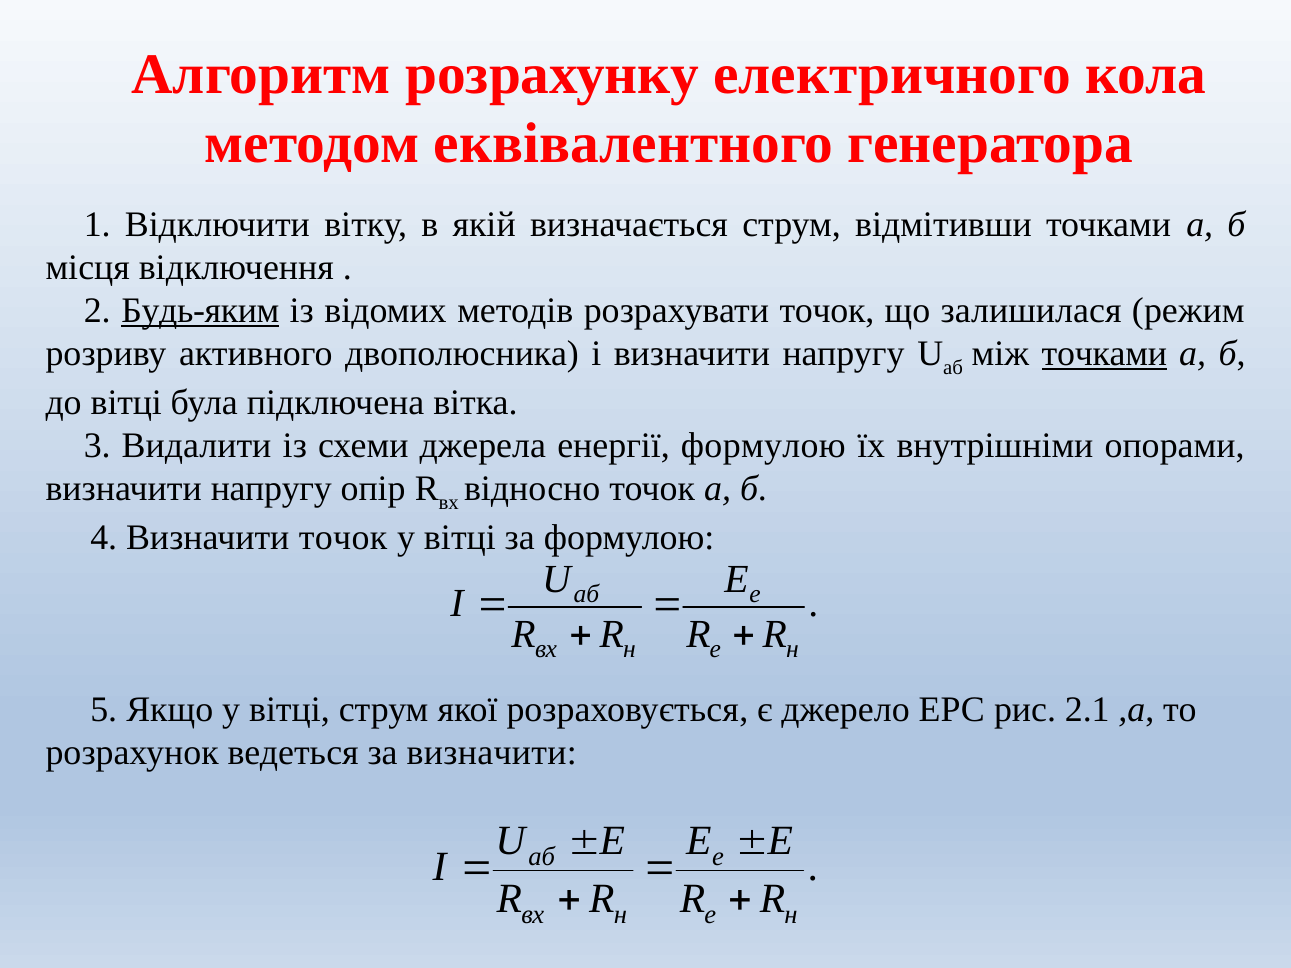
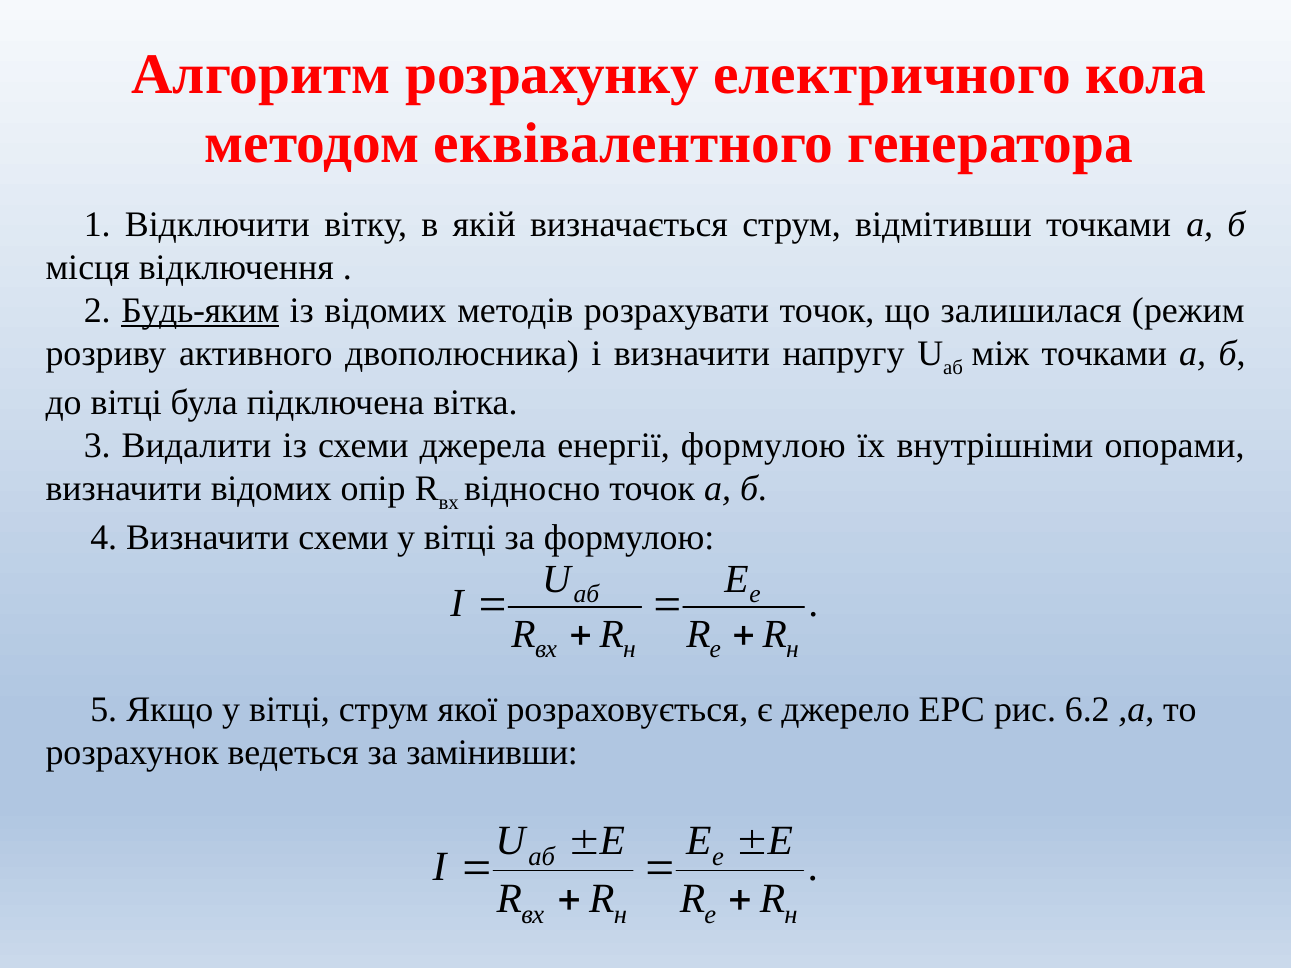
точками at (1104, 354) underline: present -> none
напругу at (271, 489): напругу -> відомих
Визначити точок: точок -> схеми
2.1: 2.1 -> 6.2
за визначити: визначити -> замінивши
